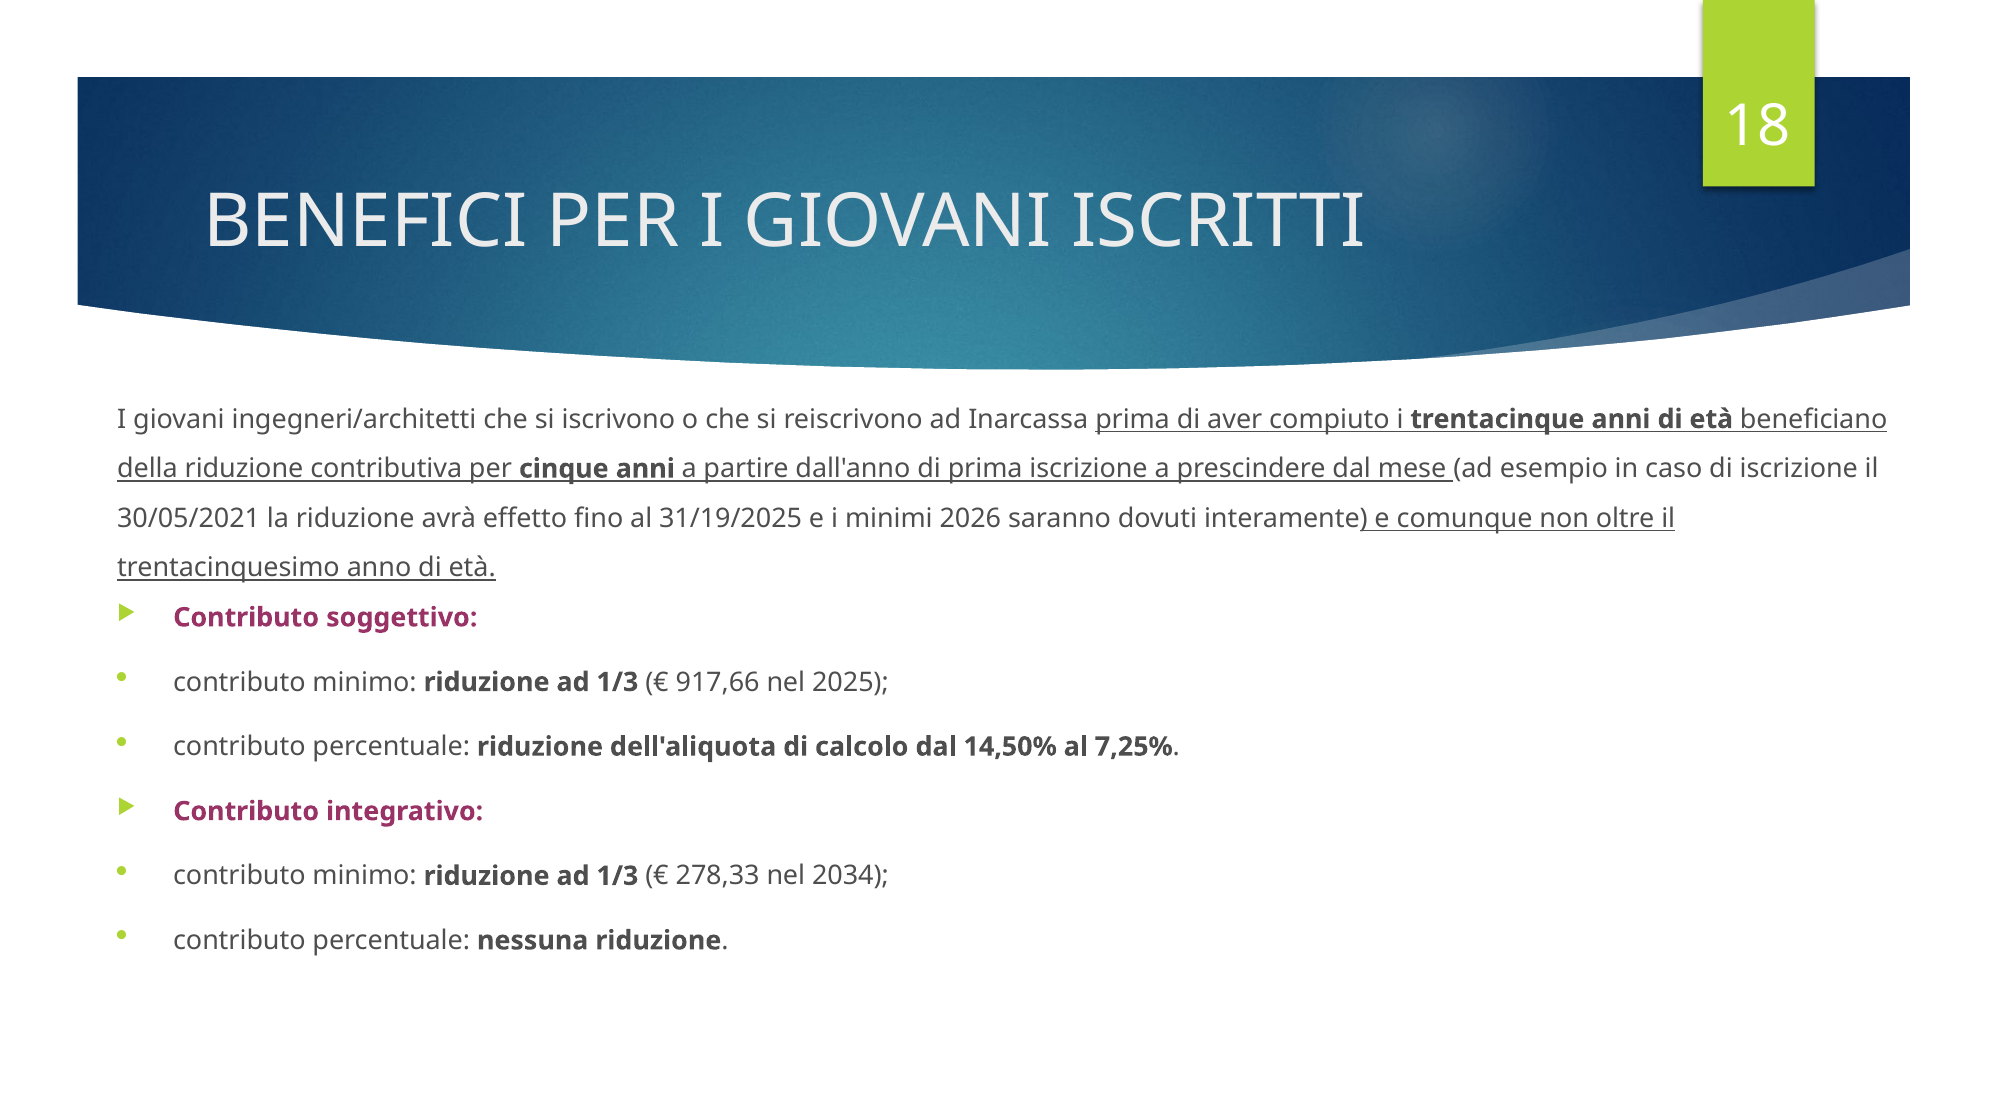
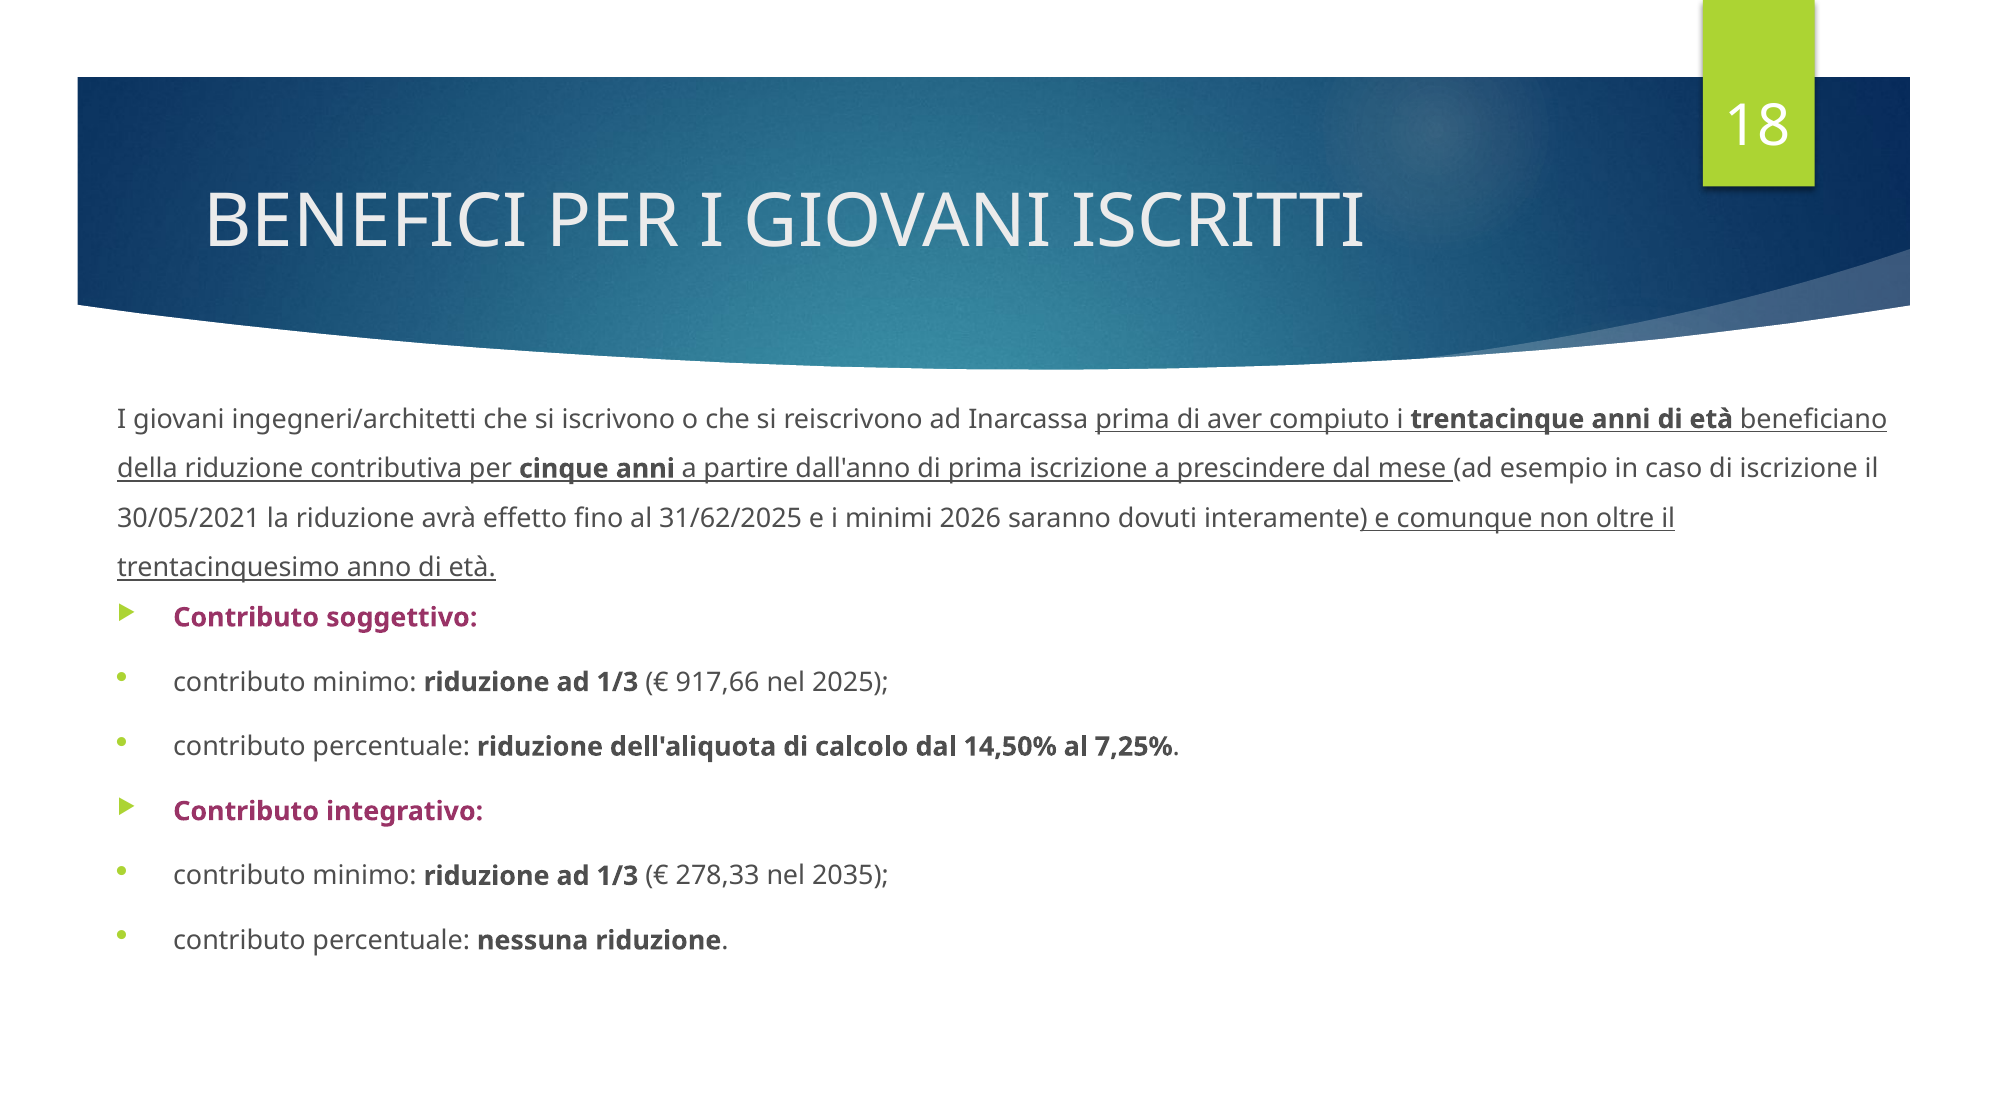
31/19/2025: 31/19/2025 -> 31/62/2025
2034: 2034 -> 2035
